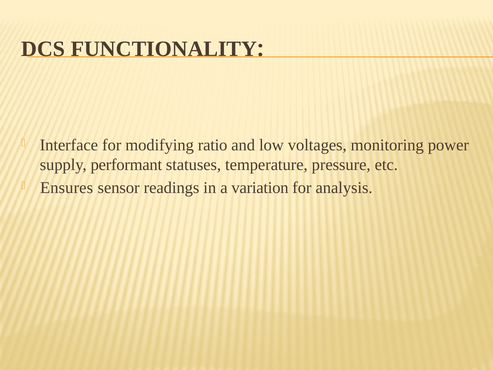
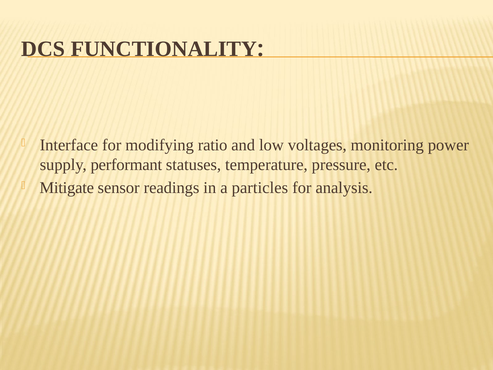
Ensures: Ensures -> Mitigate
variation: variation -> particles
